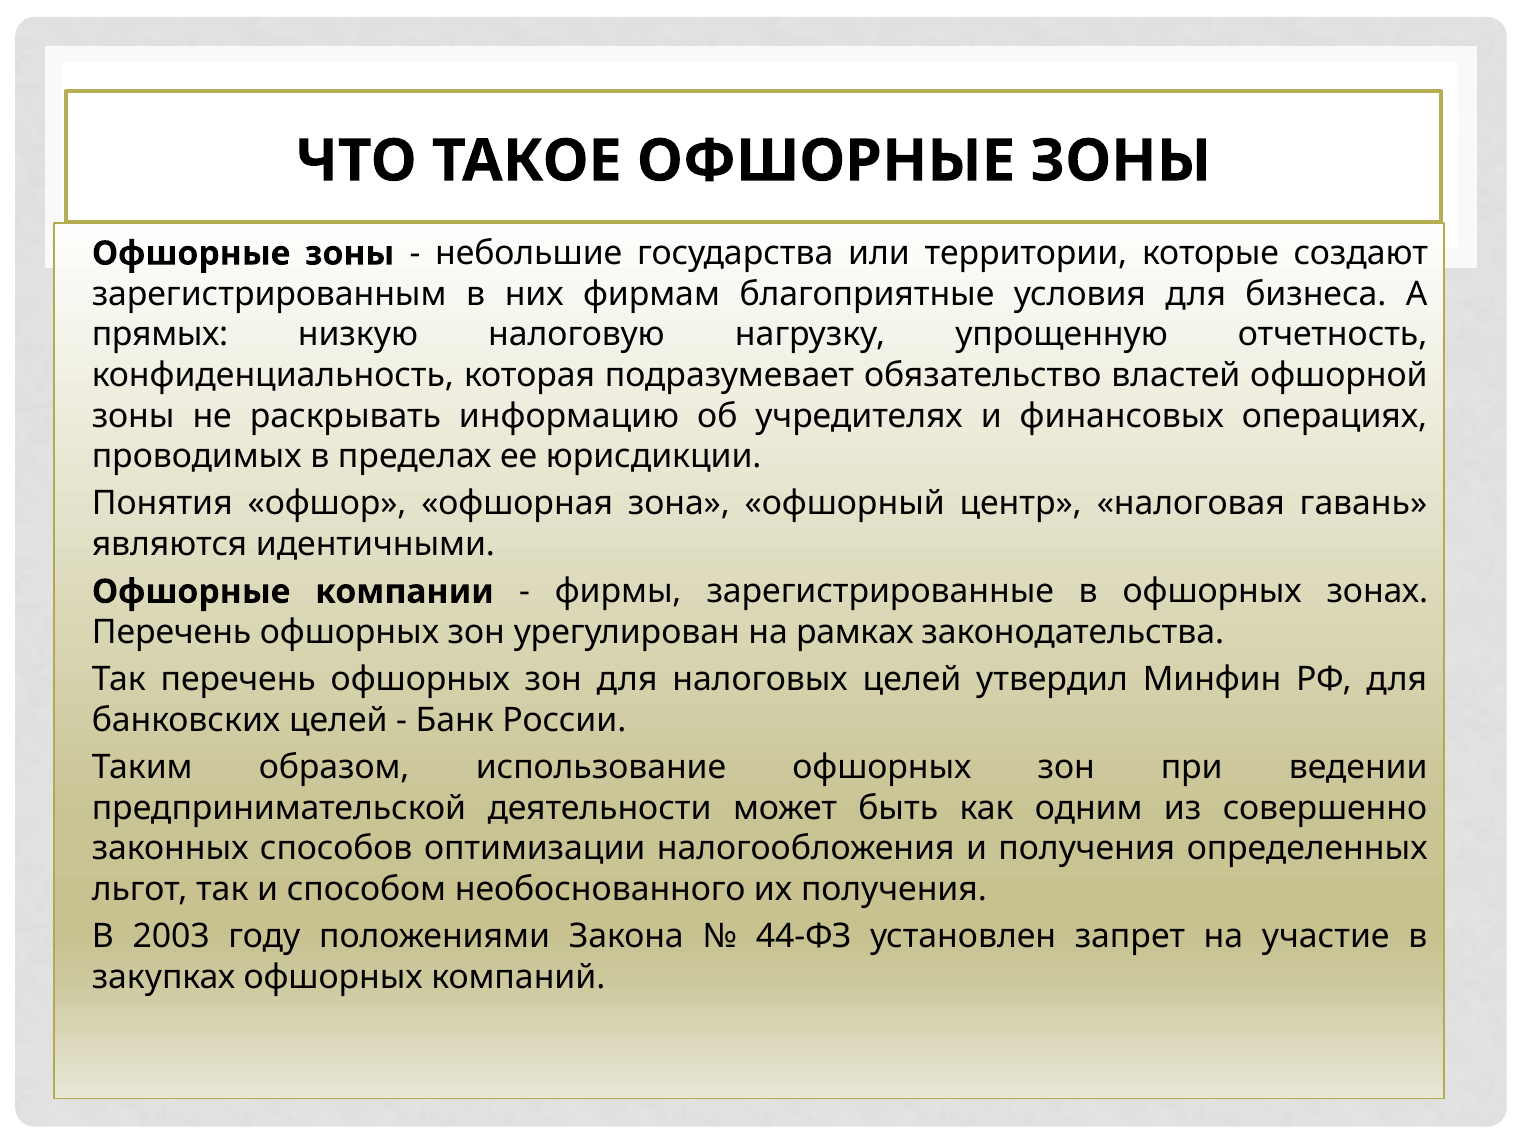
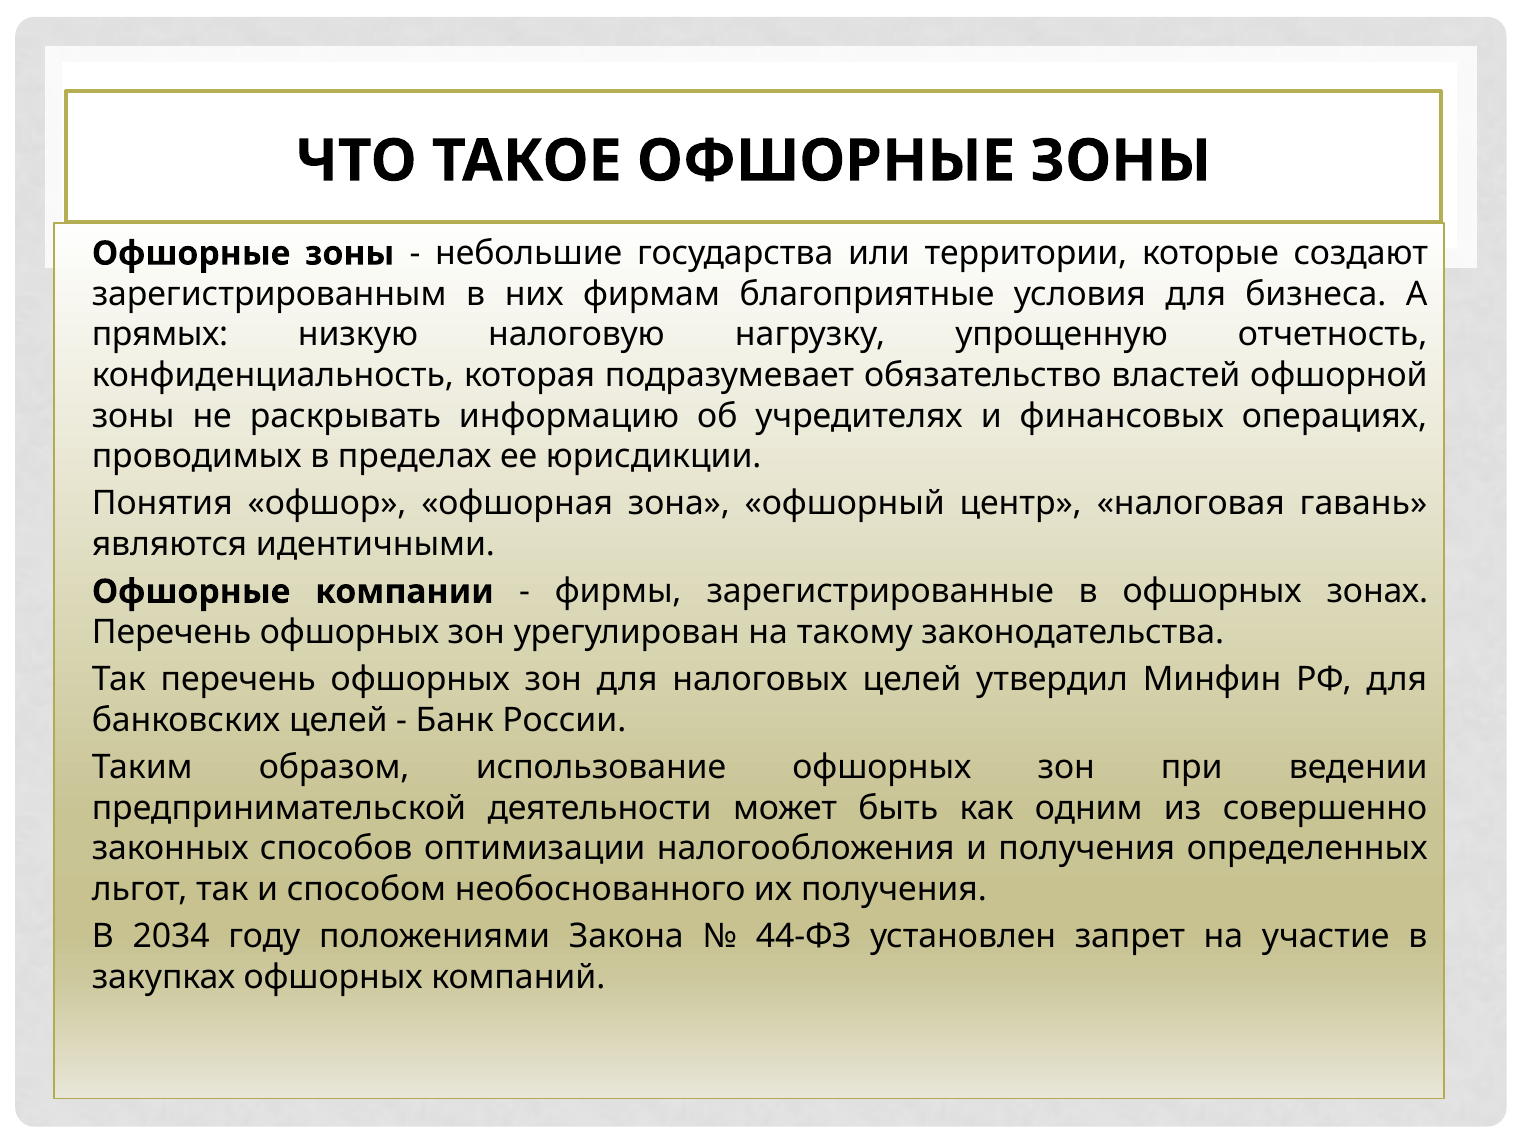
рамках: рамках -> такому
2003: 2003 -> 2034
